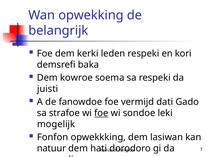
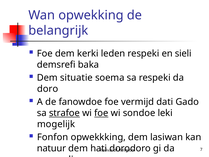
kori: kori -> sieli
kowroe: kowroe -> situatie
juisti: juisti -> doro
strafoe underline: none -> present
